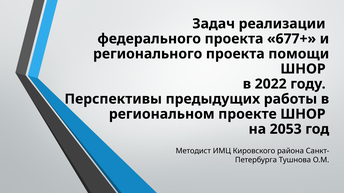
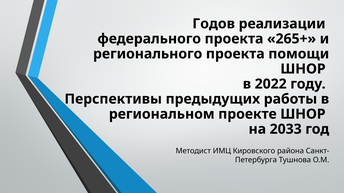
Задач: Задач -> Годов
677+: 677+ -> 265+
2053: 2053 -> 2033
